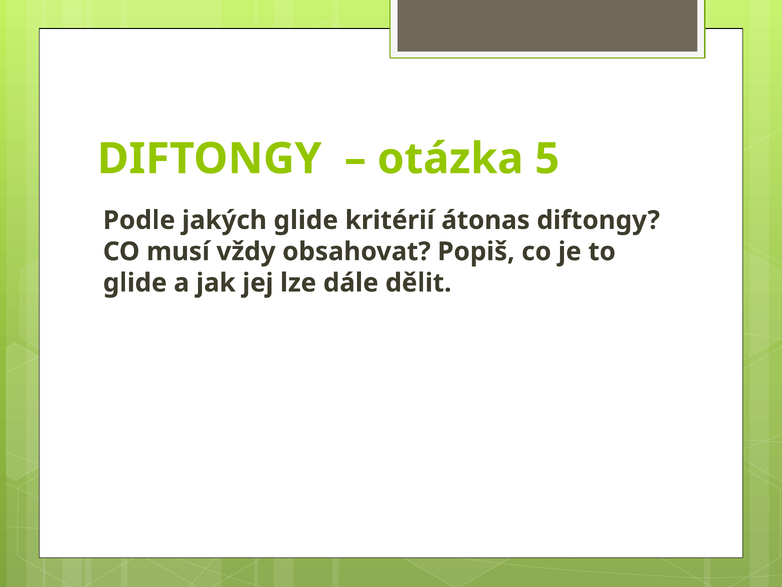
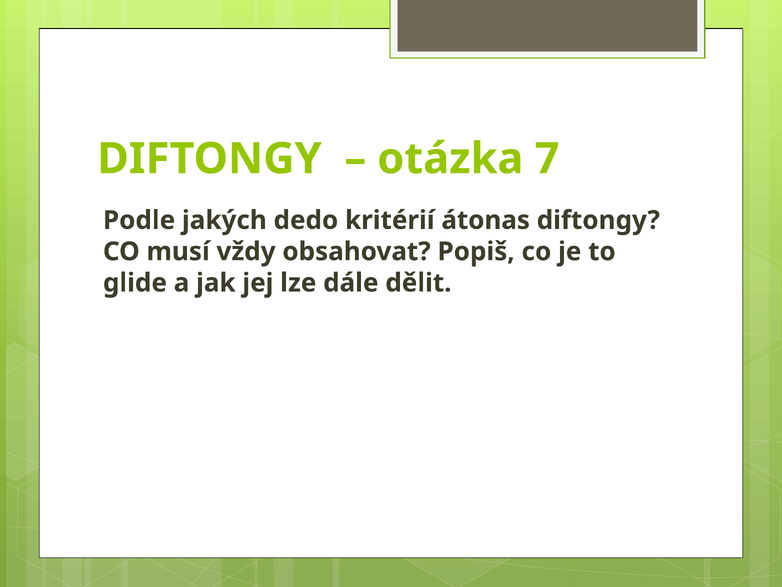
5: 5 -> 7
jakých glide: glide -> dedo
